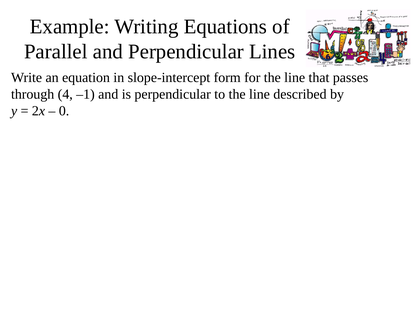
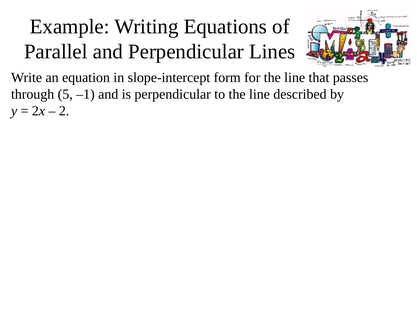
4: 4 -> 5
0: 0 -> 2
